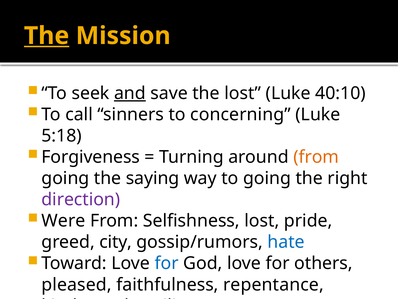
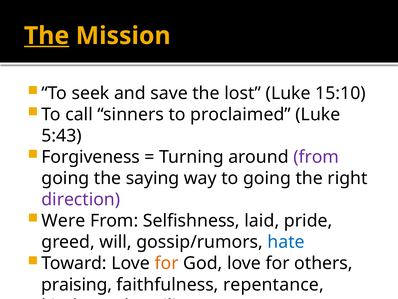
and underline: present -> none
40:10: 40:10 -> 15:10
concerning: concerning -> proclaimed
5:18: 5:18 -> 5:43
from at (316, 157) colour: orange -> purple
Selfishness lost: lost -> laid
city: city -> will
for at (167, 263) colour: blue -> orange
pleased: pleased -> praising
